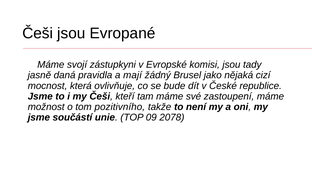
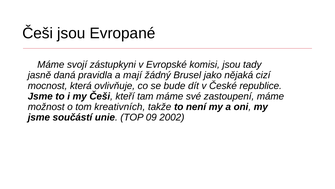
pozitivního: pozitivního -> kreativních
2078: 2078 -> 2002
